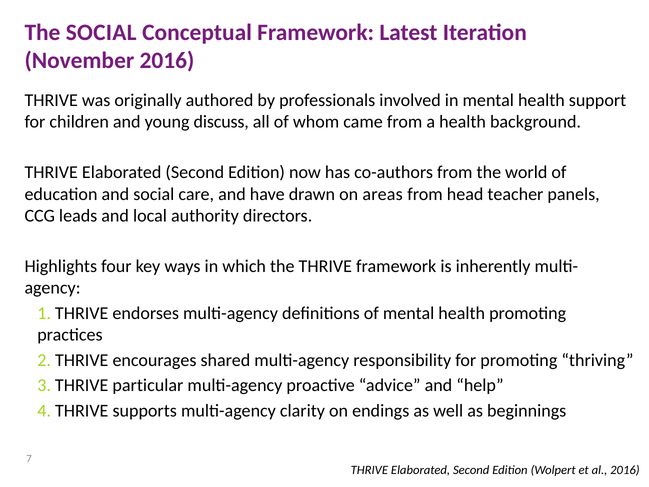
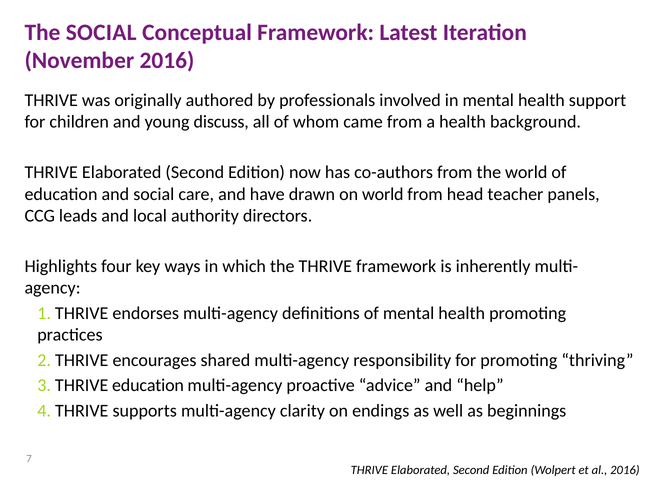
on areas: areas -> world
THRIVE particular: particular -> education
